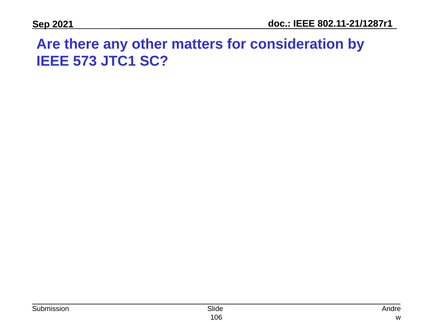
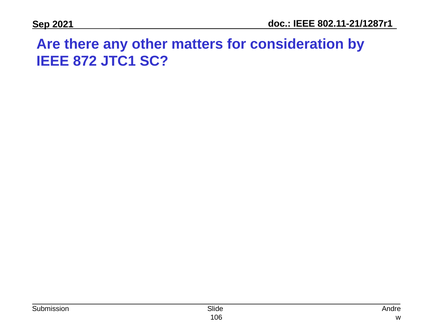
573: 573 -> 872
